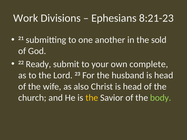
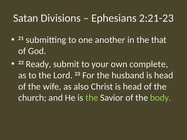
Work: Work -> Satan
8:21-23: 8:21-23 -> 2:21-23
sold: sold -> that
the at (92, 98) colour: yellow -> light green
